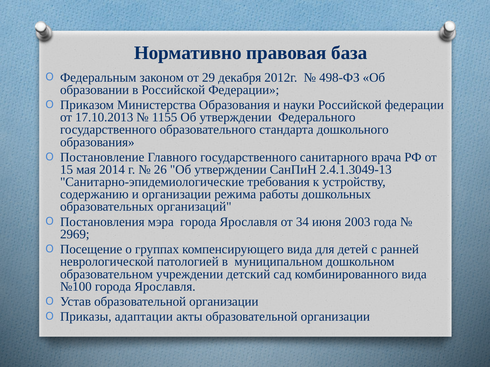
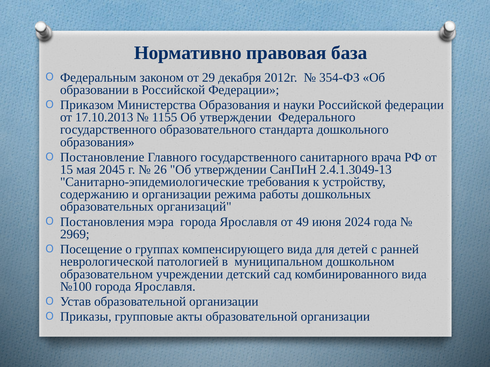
498-ФЗ: 498-ФЗ -> 354-ФЗ
2014: 2014 -> 2045
34: 34 -> 49
2003: 2003 -> 2024
адаптации: адаптации -> групповые
